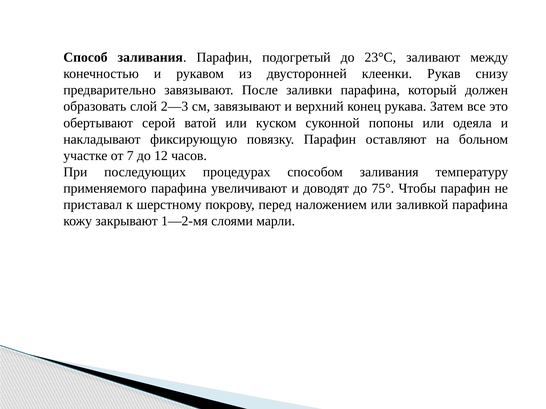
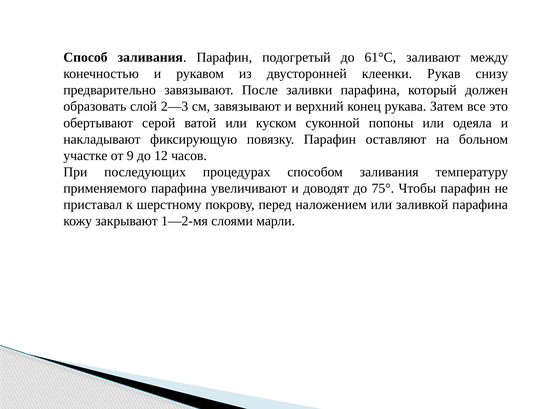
23°С: 23°С -> 61°С
7: 7 -> 9
